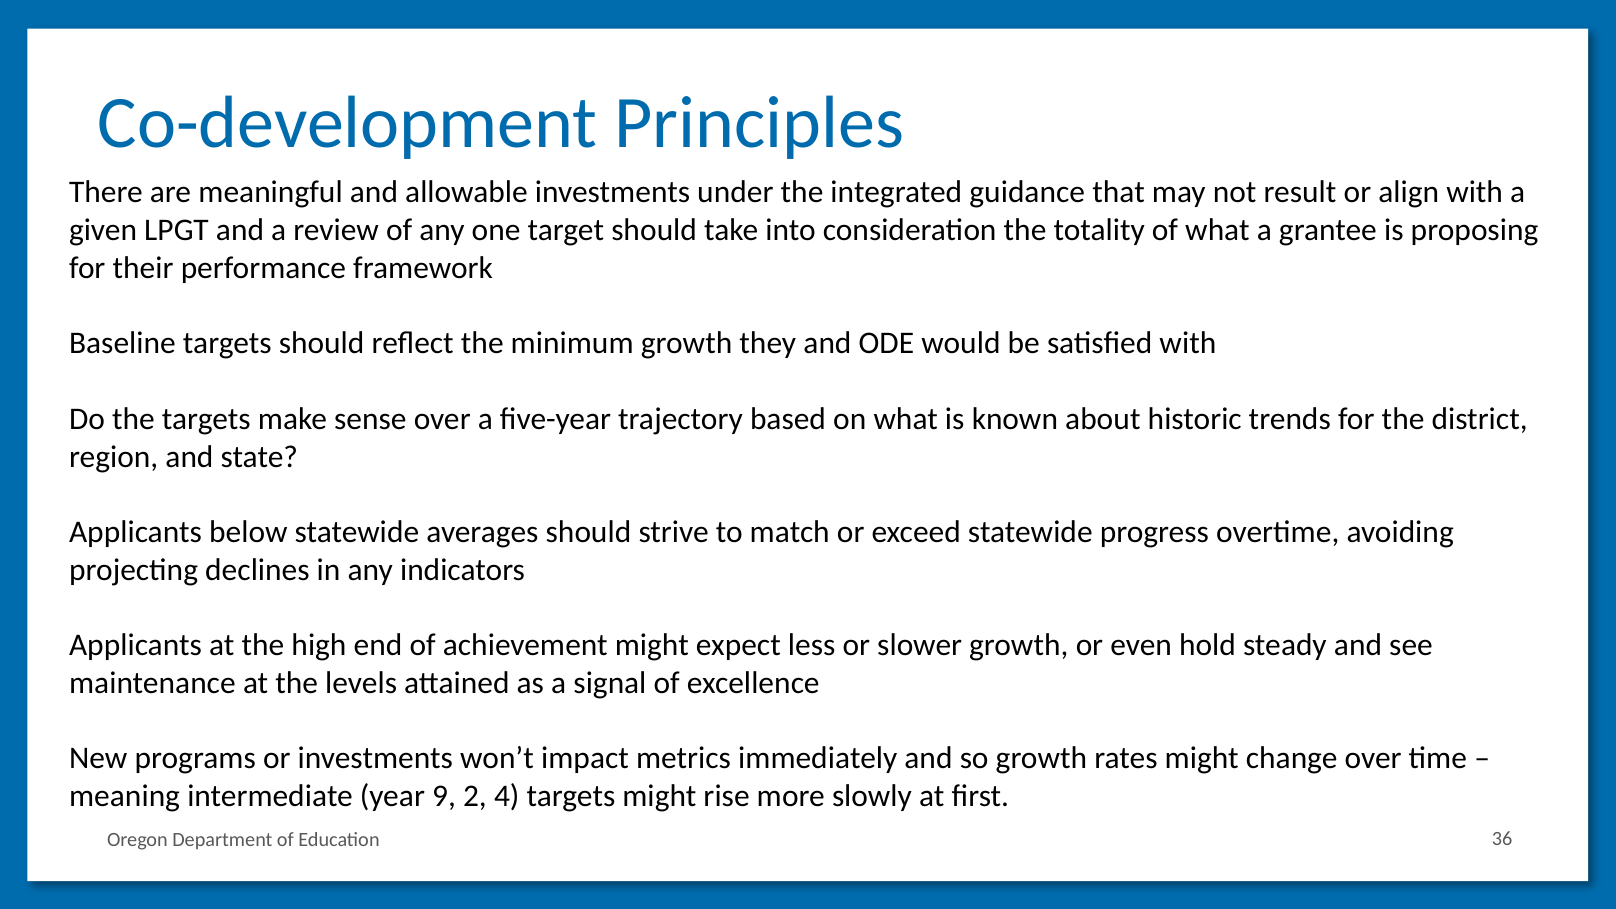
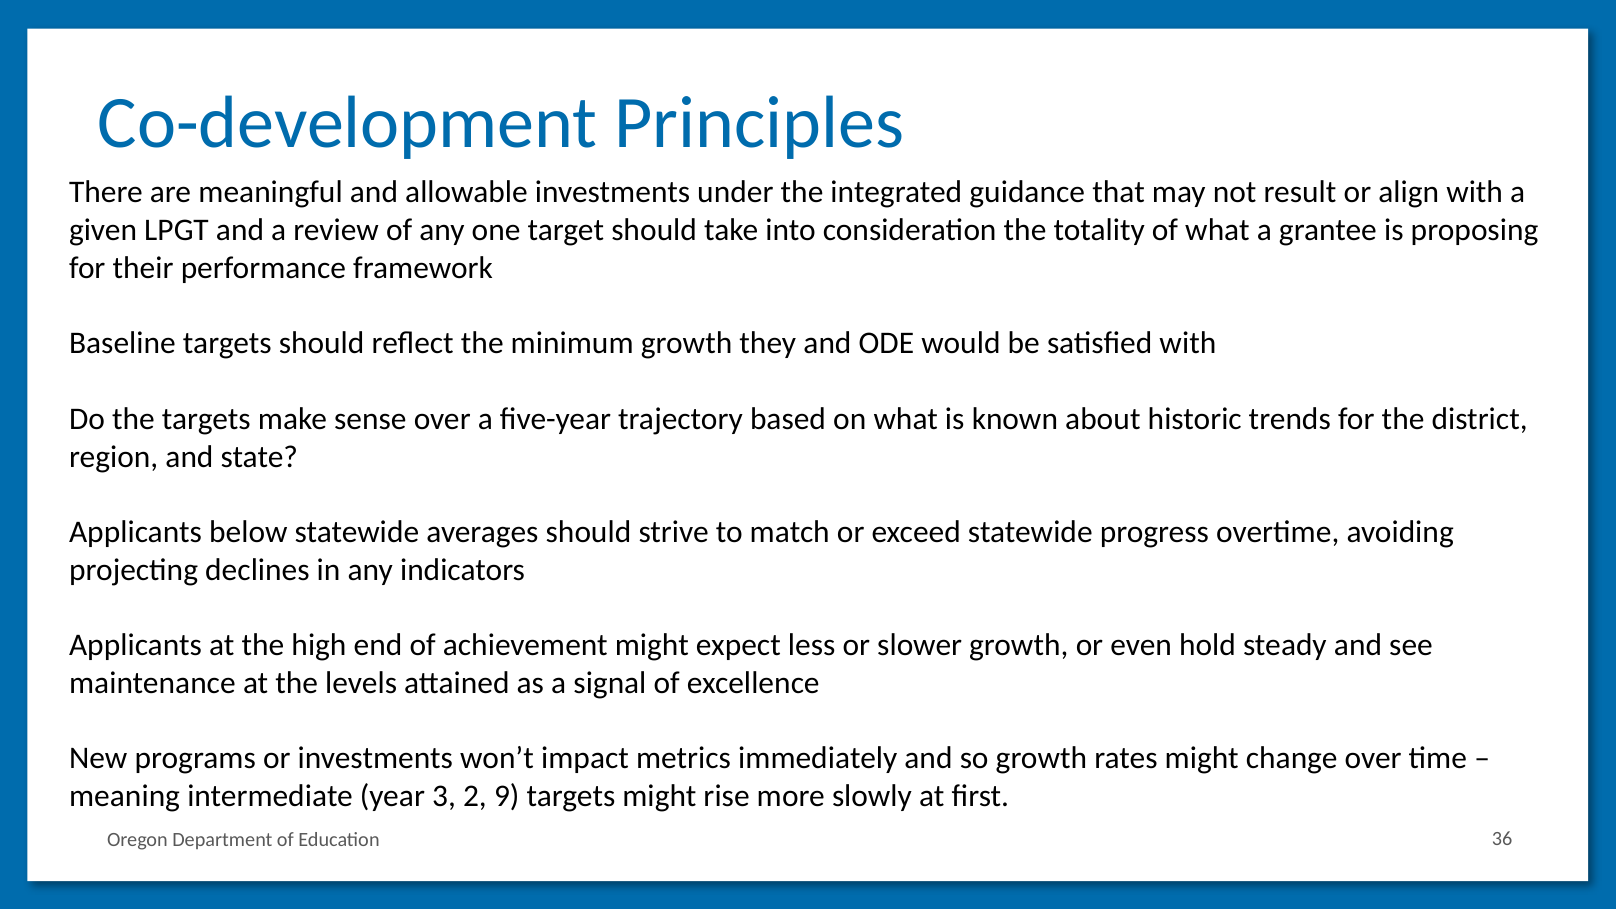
9: 9 -> 3
4: 4 -> 9
